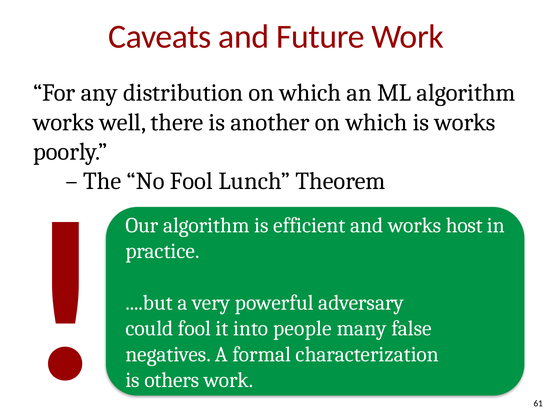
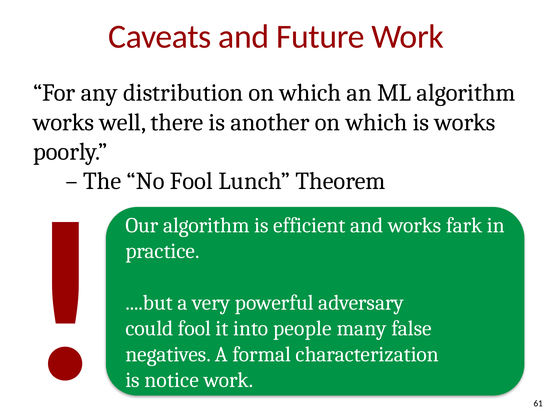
host: host -> fark
others: others -> notice
